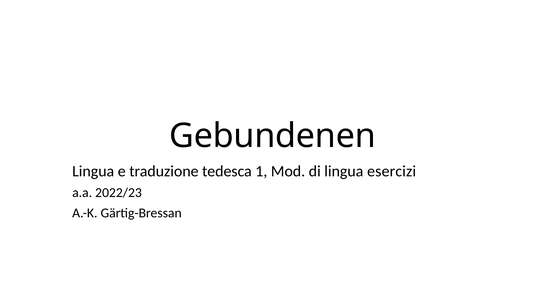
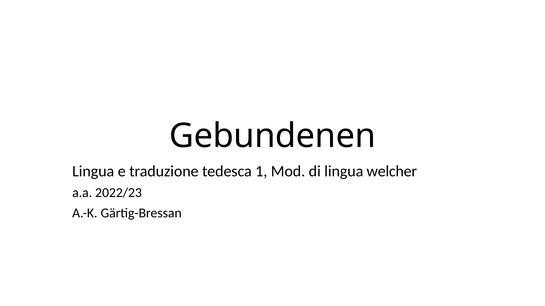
esercizi: esercizi -> welcher
